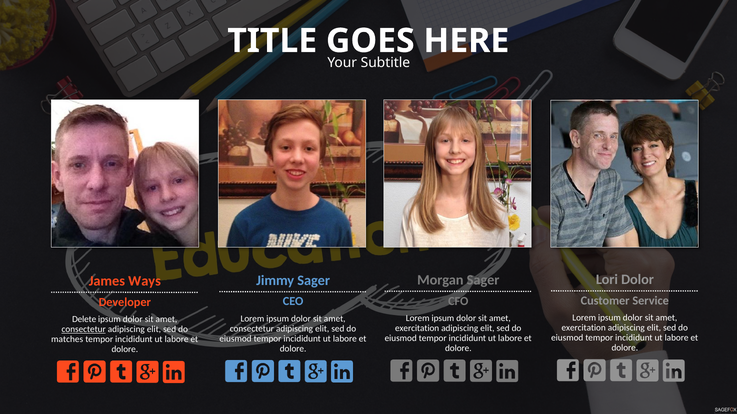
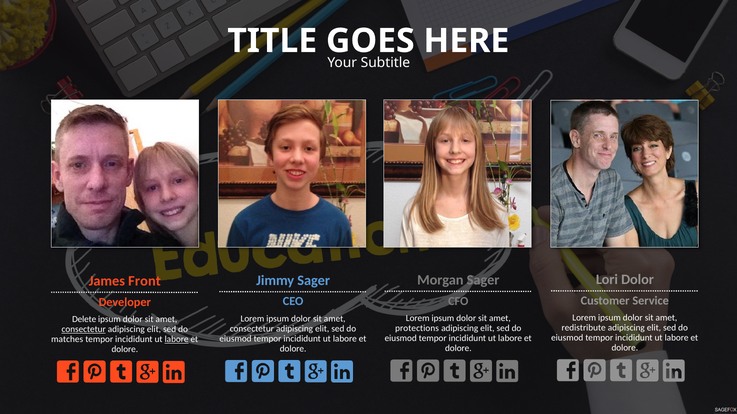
Ways: Ways -> Front
exercitation at (584, 328): exercitation -> redistribute
exercitation at (417, 329): exercitation -> protections
labore at (177, 340) underline: none -> present
